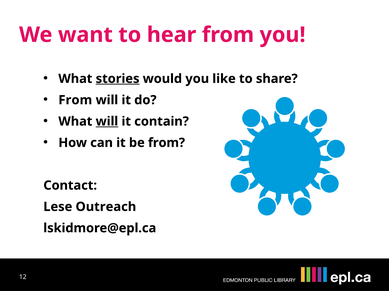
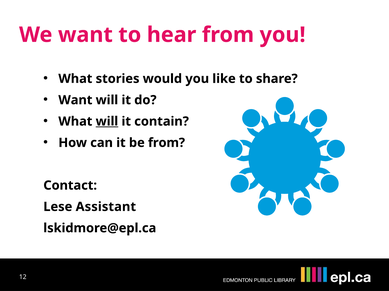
stories underline: present -> none
From at (75, 100): From -> Want
Outreach: Outreach -> Assistant
